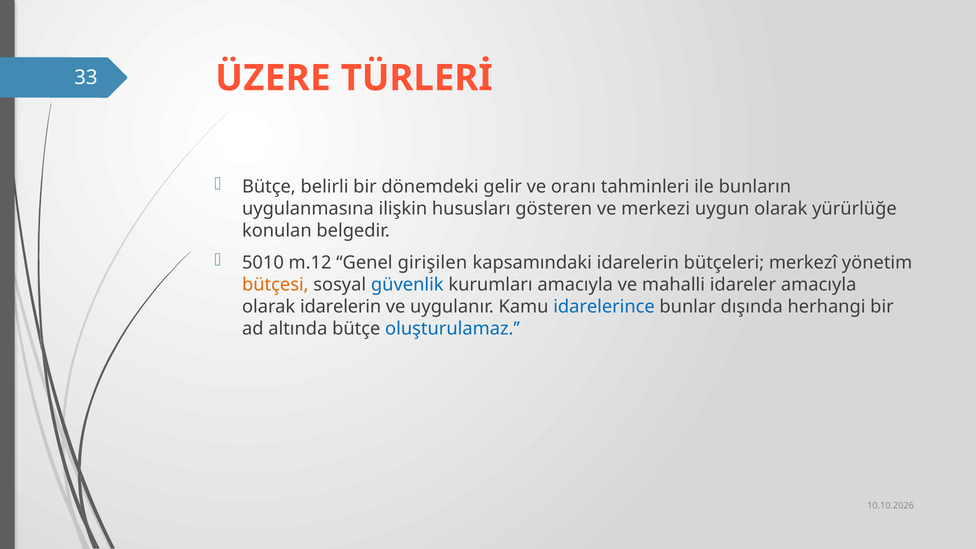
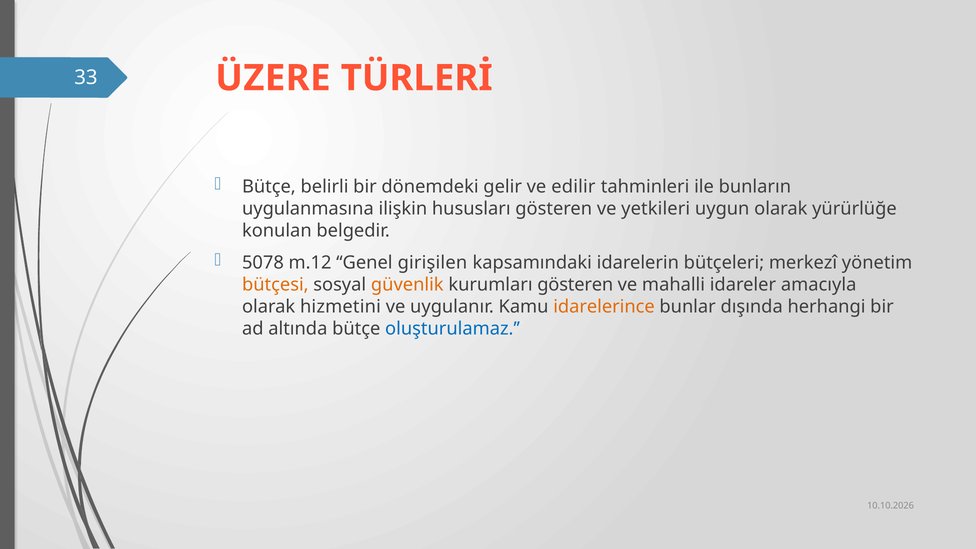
oranı: oranı -> edilir
merkezi: merkezi -> yetkileri
5010: 5010 -> 5078
güvenlik colour: blue -> orange
kurumları amacıyla: amacıyla -> gösteren
olarak idarelerin: idarelerin -> hizmetini
idarelerince colour: blue -> orange
